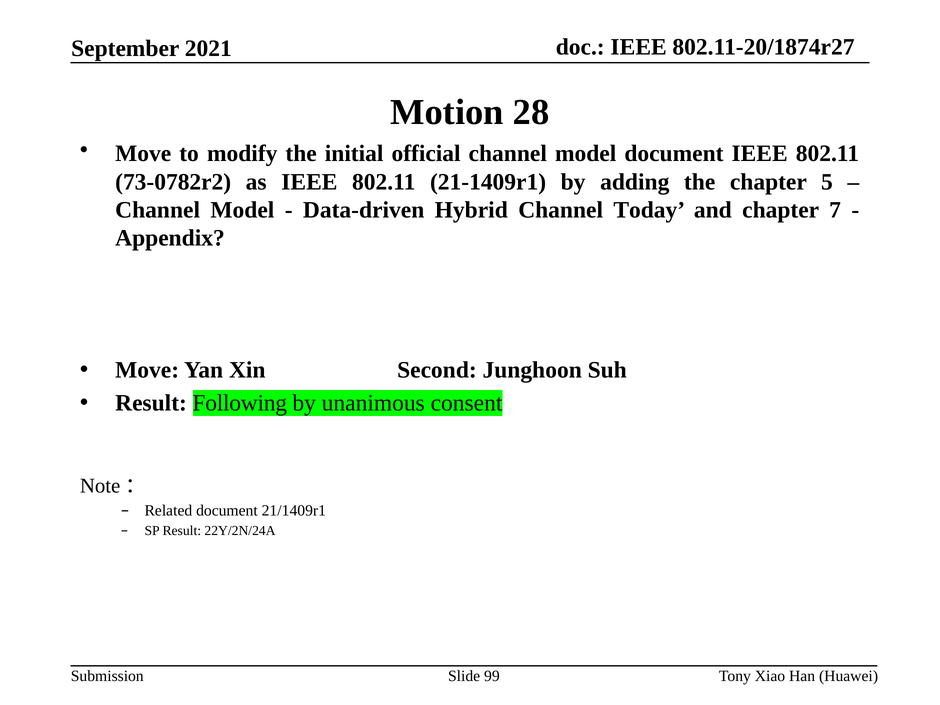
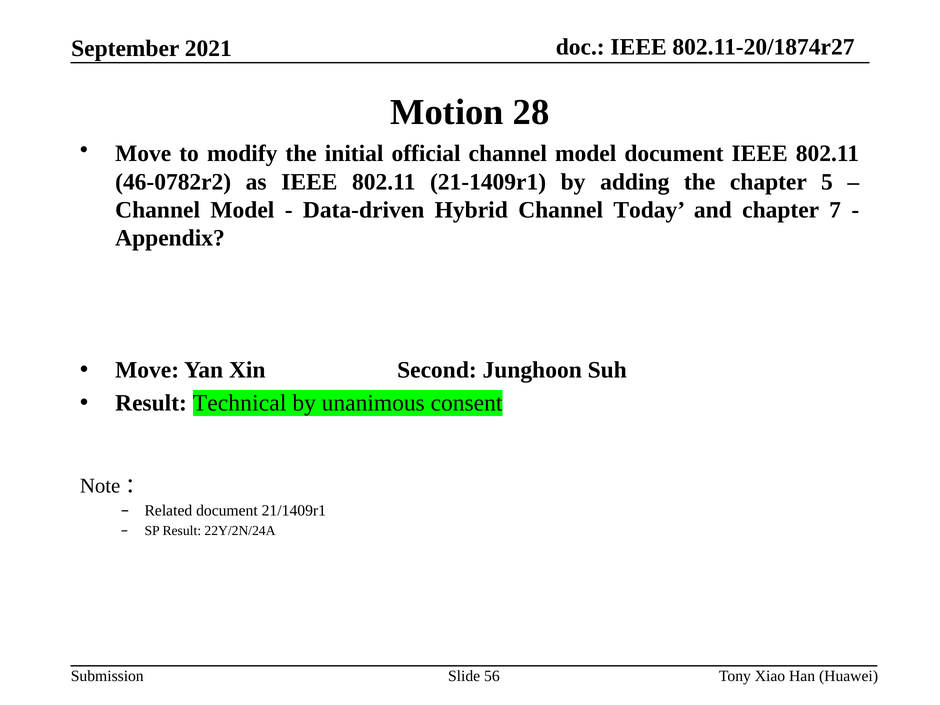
73-0782r2: 73-0782r2 -> 46-0782r2
Following: Following -> Technical
99: 99 -> 56
